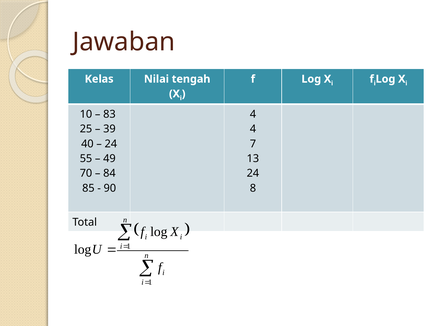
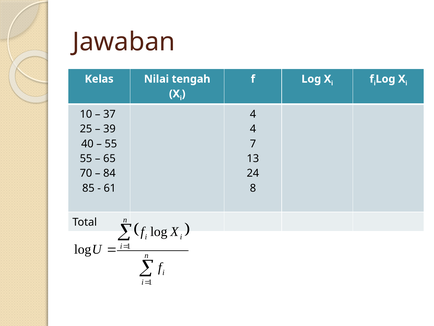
83: 83 -> 37
24 at (111, 144): 24 -> 55
49: 49 -> 65
90: 90 -> 61
